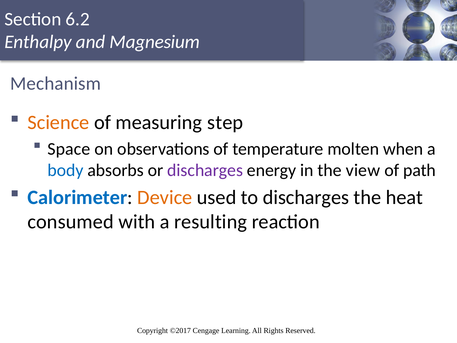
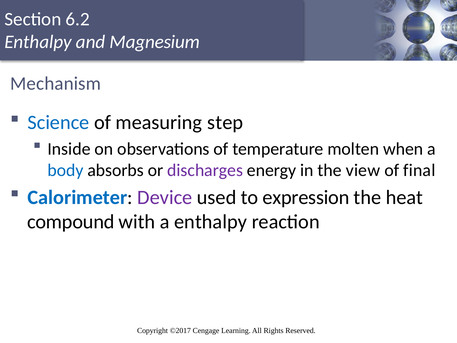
Science colour: orange -> blue
Space: Space -> Inside
path: path -> final
Device colour: orange -> purple
to discharges: discharges -> expression
consumed: consumed -> compound
a resulting: resulting -> enthalpy
